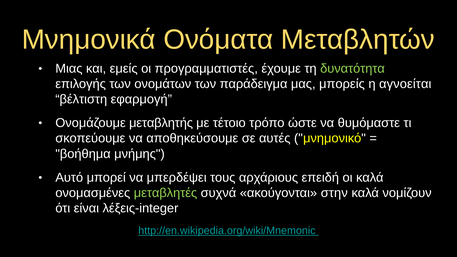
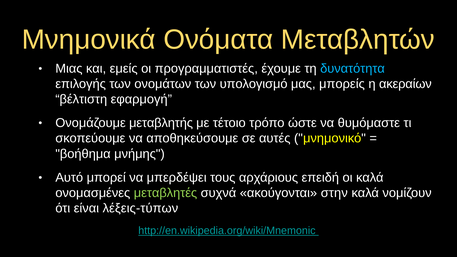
δυνατότητα colour: light green -> light blue
παράδειγμα: παράδειγμα -> υπολογισμό
αγνοείται: αγνοείται -> ακεραίων
λέξεις-integer: λέξεις-integer -> λέξεις-τύπων
